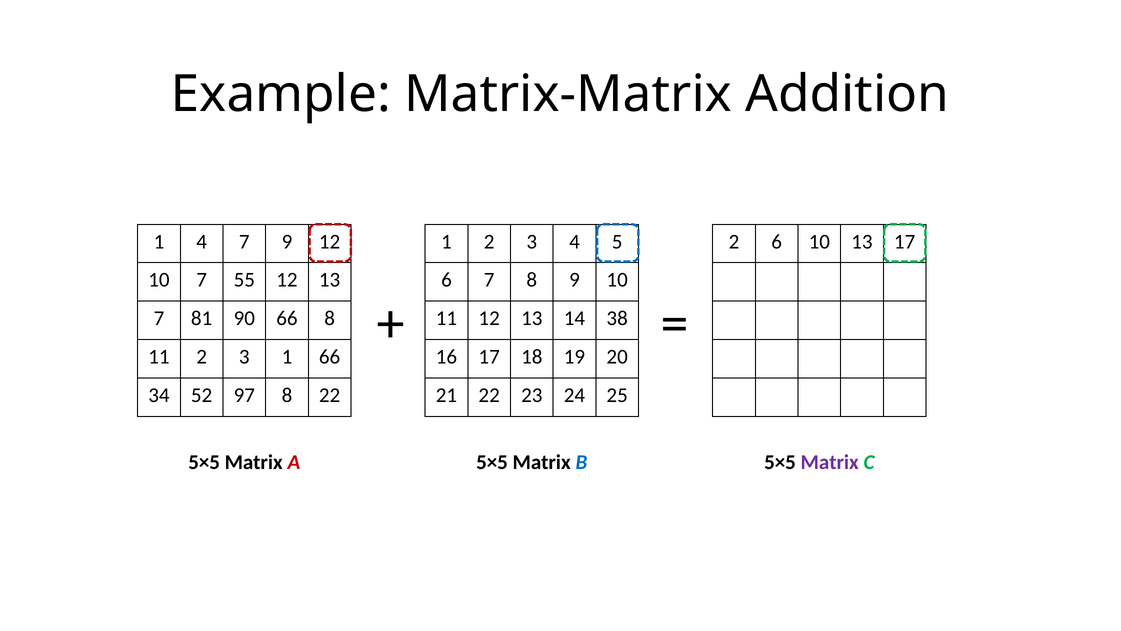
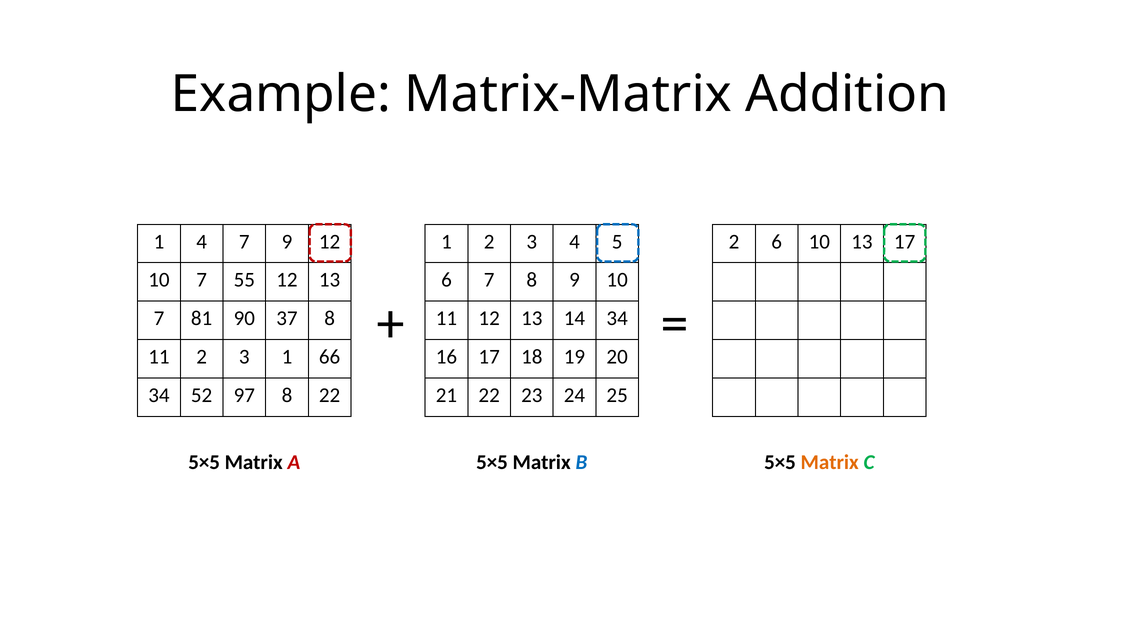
90 66: 66 -> 37
14 38: 38 -> 34
Matrix at (830, 462) colour: purple -> orange
